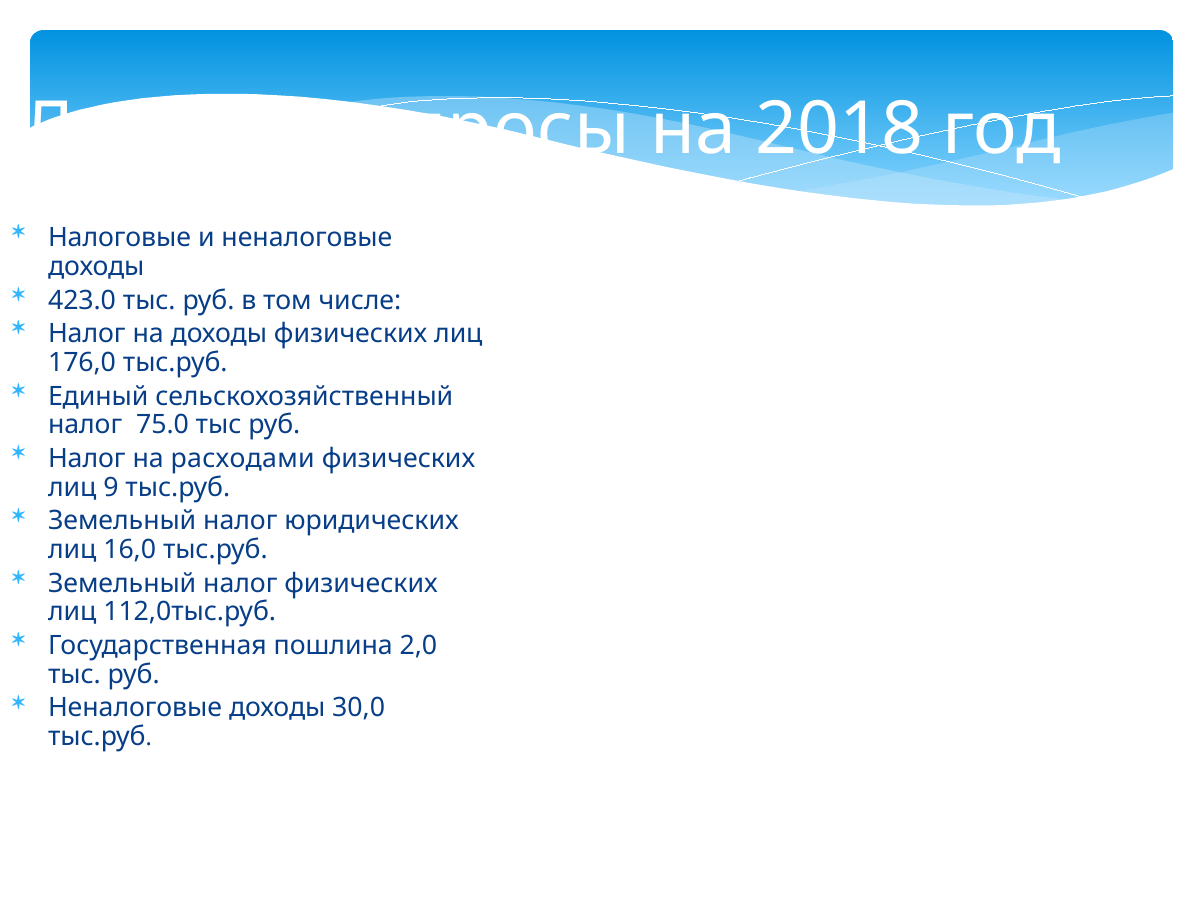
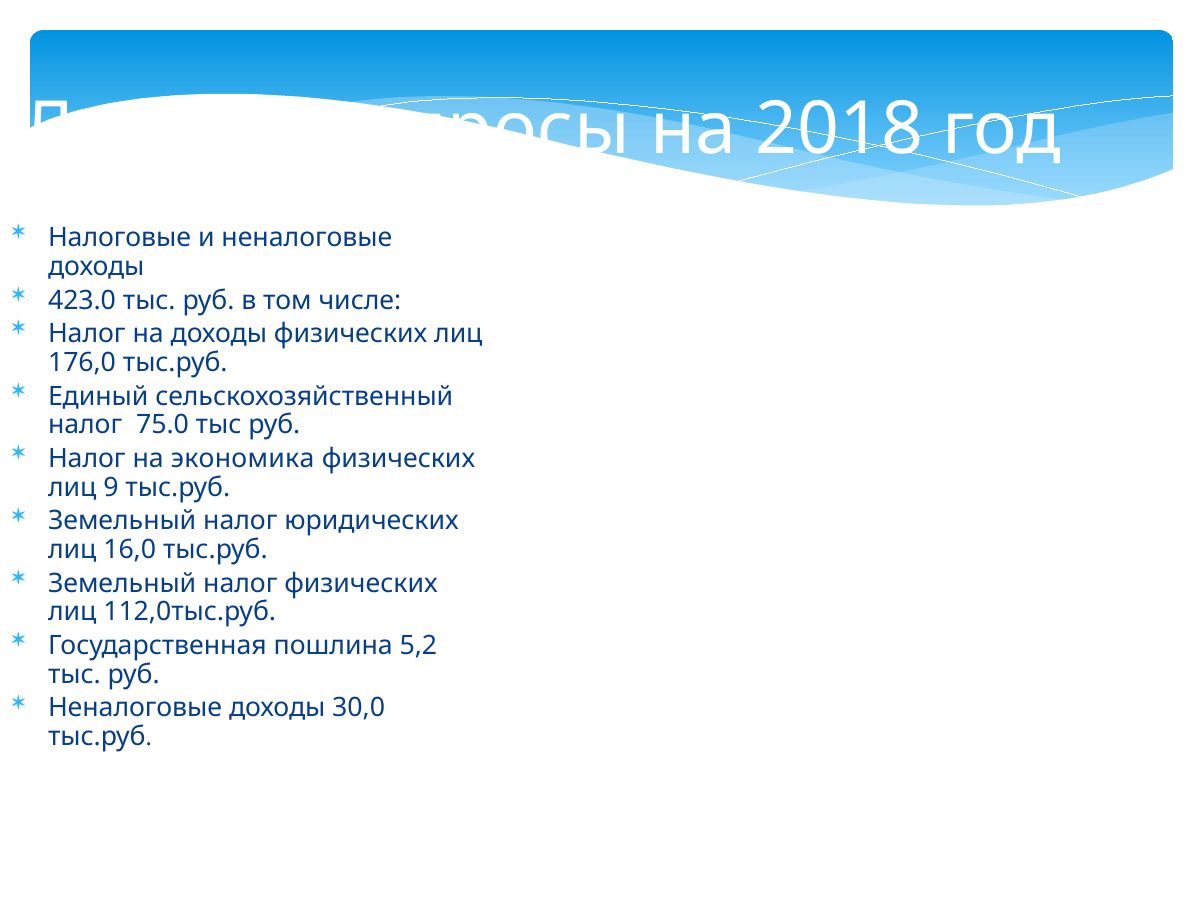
расходами: расходами -> экономика
2,0: 2,0 -> 5,2
